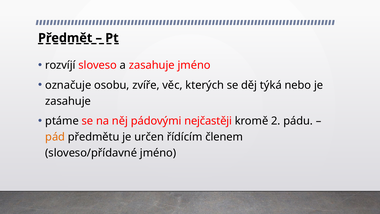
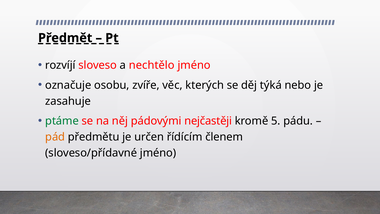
a zasahuje: zasahuje -> nechtělo
ptáme colour: black -> green
2: 2 -> 5
